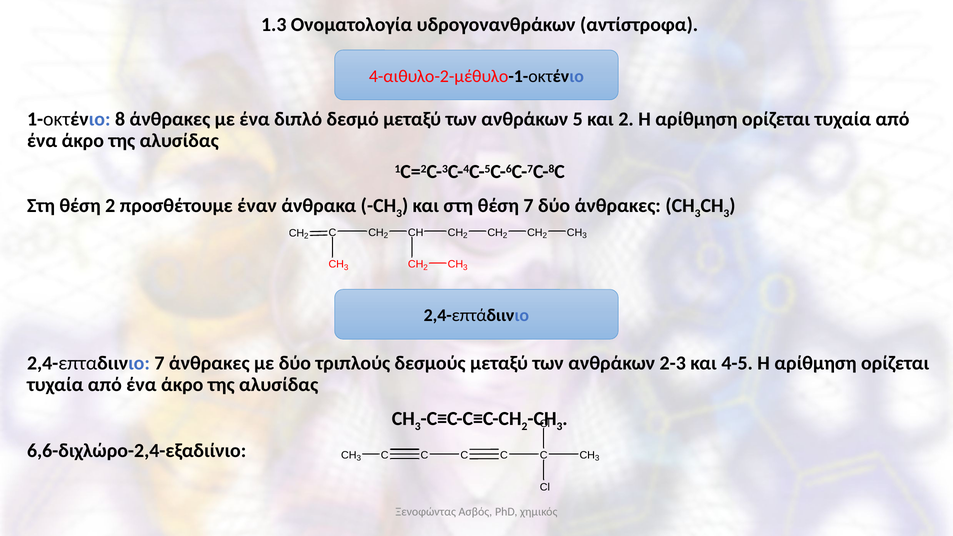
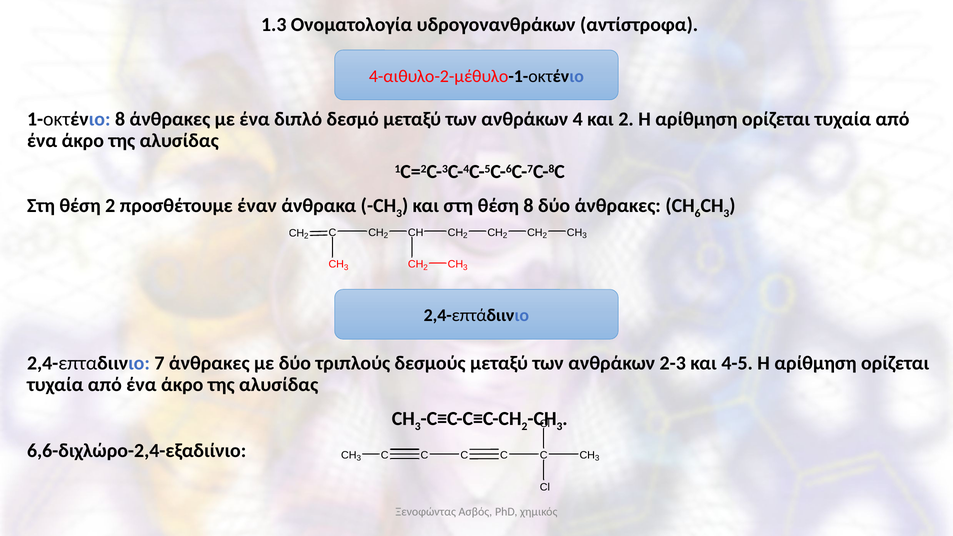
5: 5 -> 4
θέση 7: 7 -> 8
3 at (698, 213): 3 -> 6
